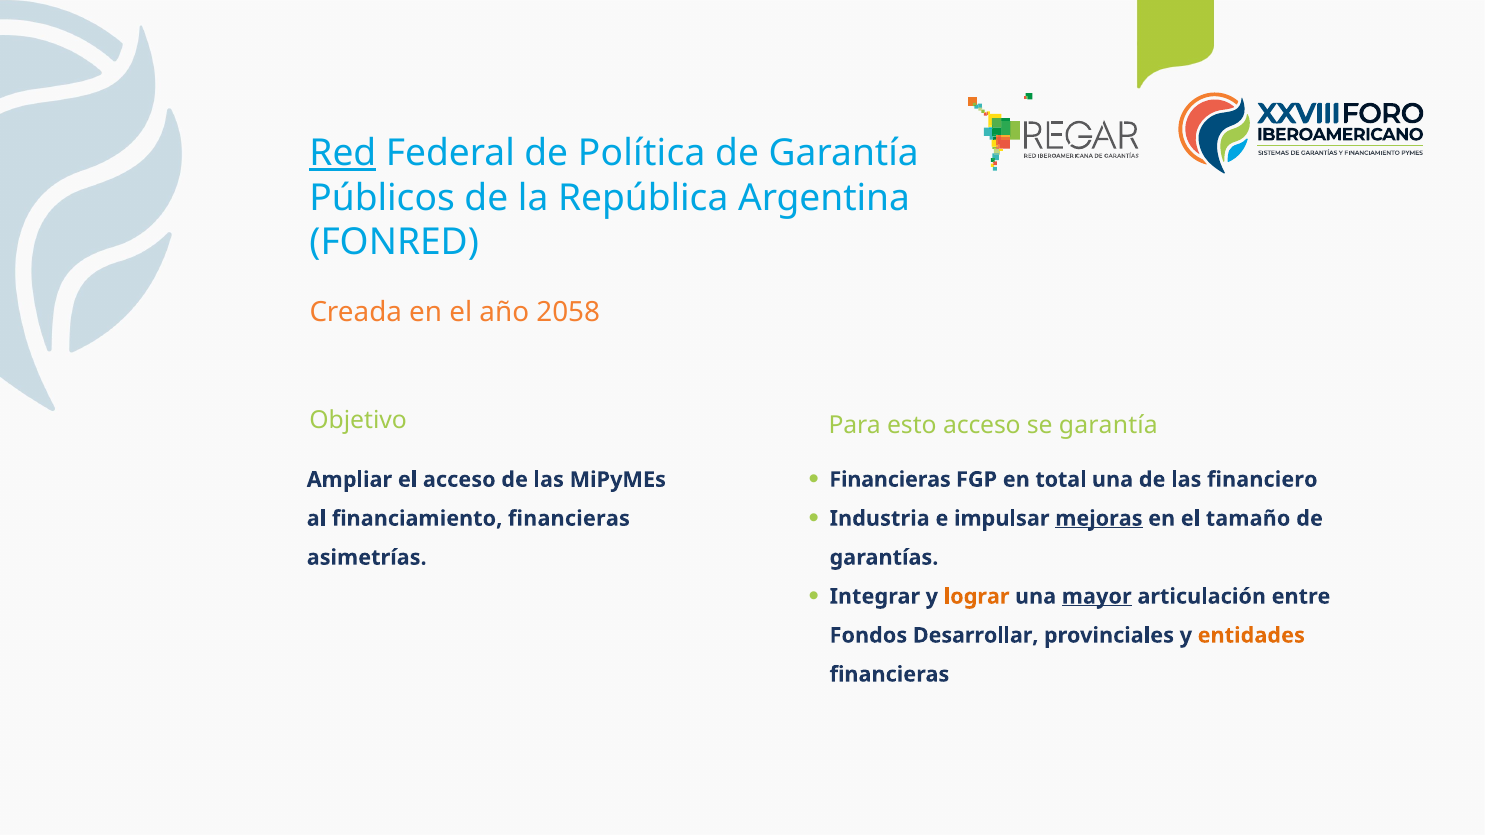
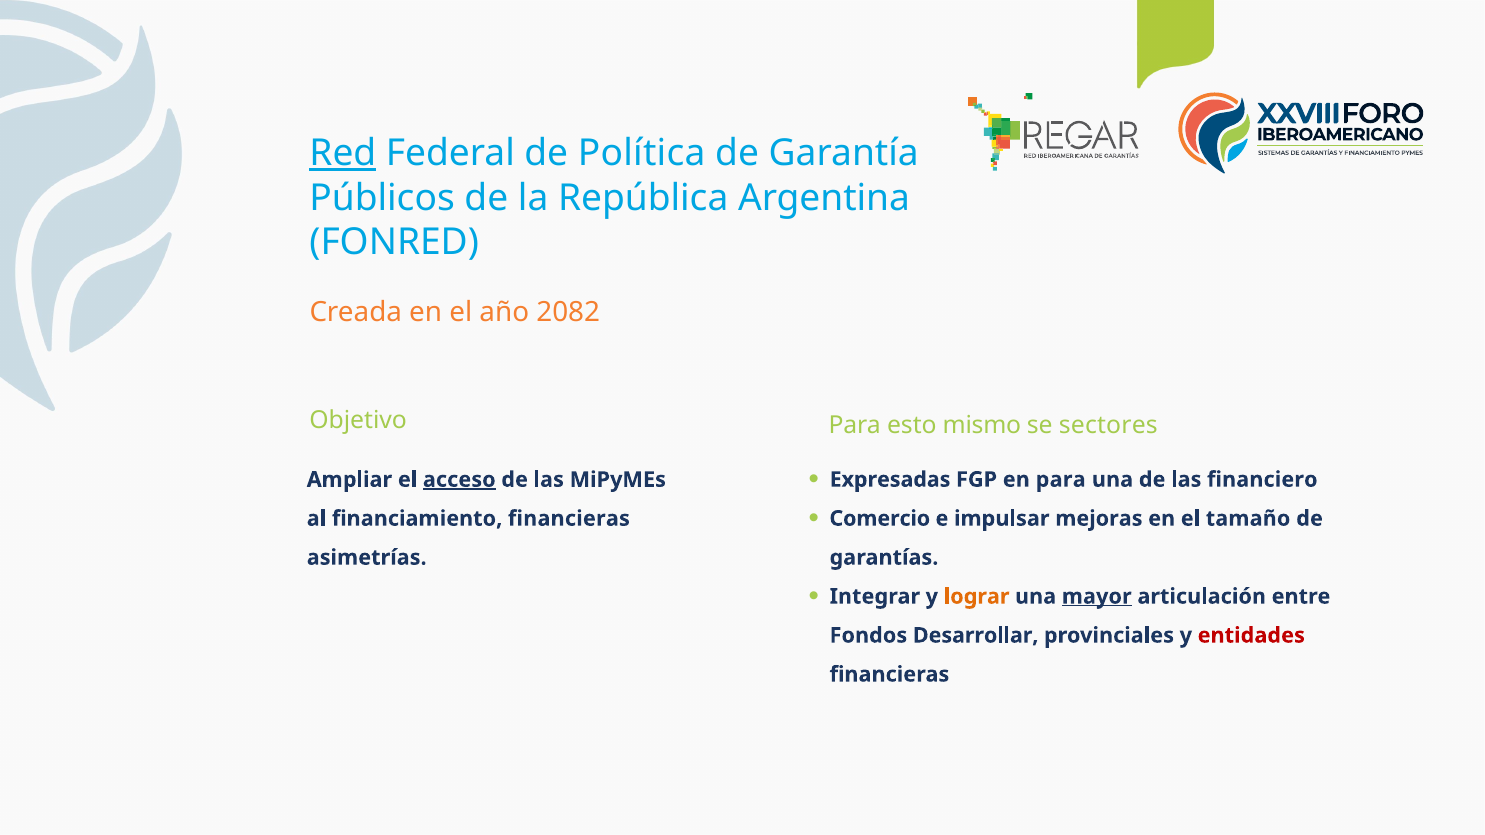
2058: 2058 -> 2082
esto acceso: acceso -> mismo
se garantía: garantía -> sectores
Financieras at (890, 480): Financieras -> Expresadas
en total: total -> para
acceso at (459, 480) underline: none -> present
Industria: Industria -> Comercio
mejoras underline: present -> none
entidades colour: orange -> red
